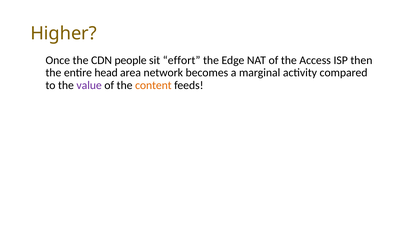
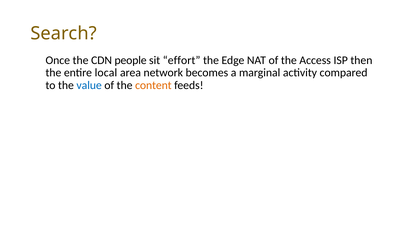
Higher: Higher -> Search
head: head -> local
value colour: purple -> blue
